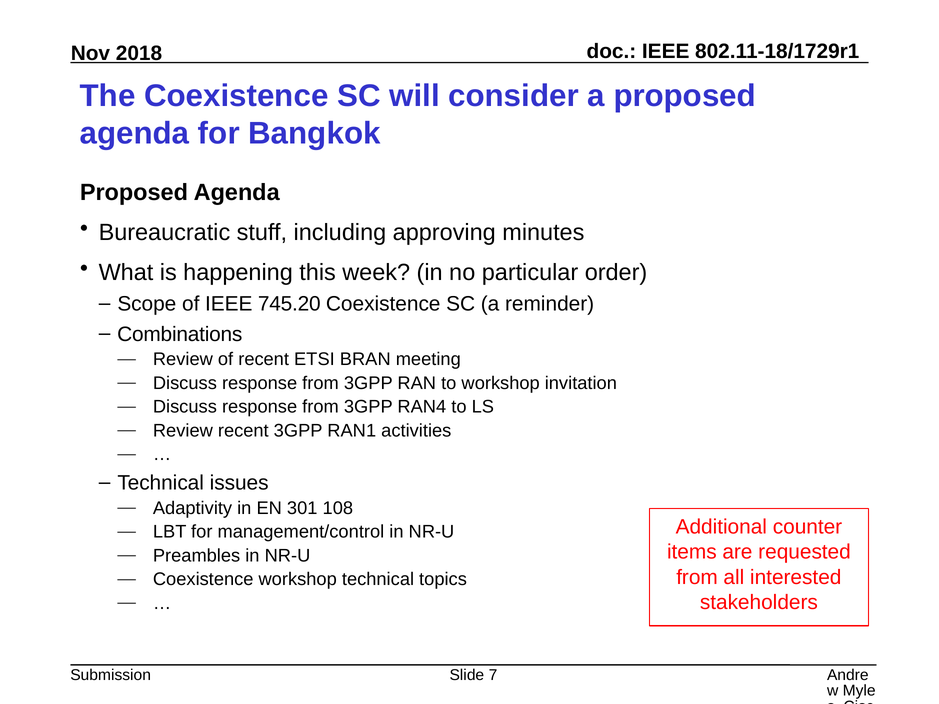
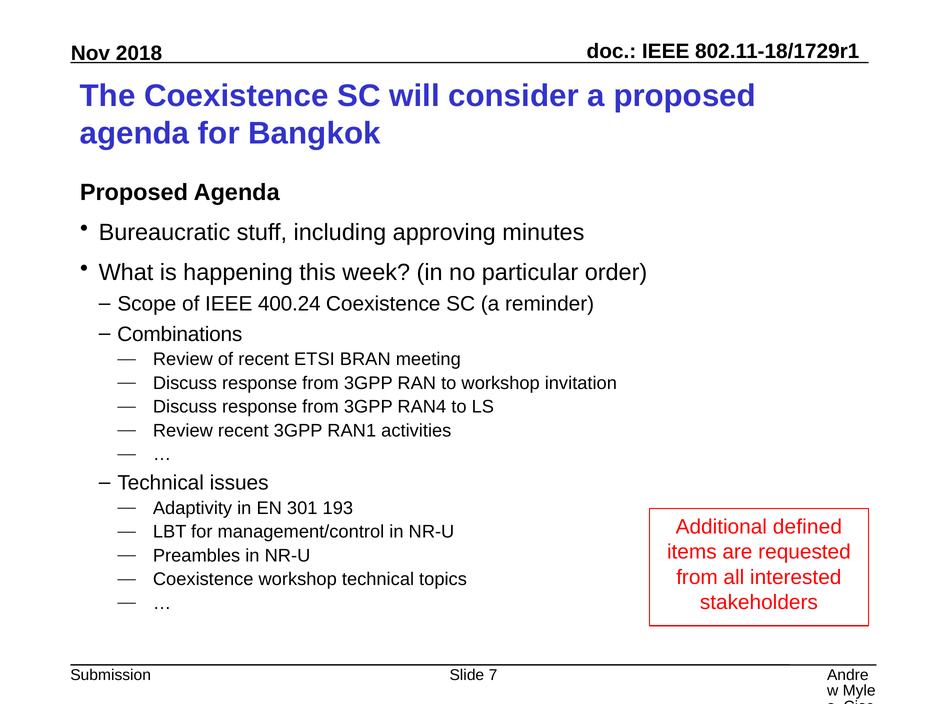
745.20: 745.20 -> 400.24
108: 108 -> 193
counter: counter -> defined
